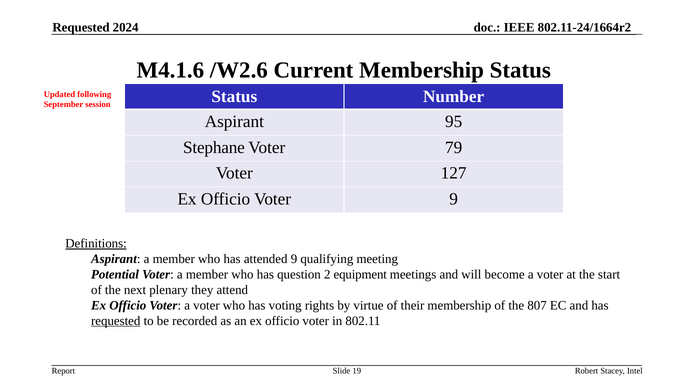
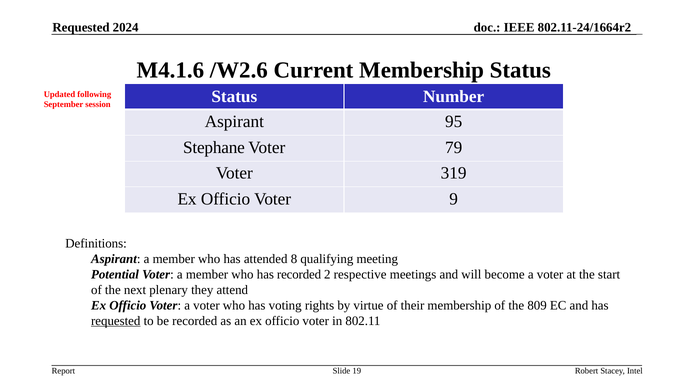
127: 127 -> 319
Definitions underline: present -> none
attended 9: 9 -> 8
has question: question -> recorded
equipment: equipment -> respective
807: 807 -> 809
